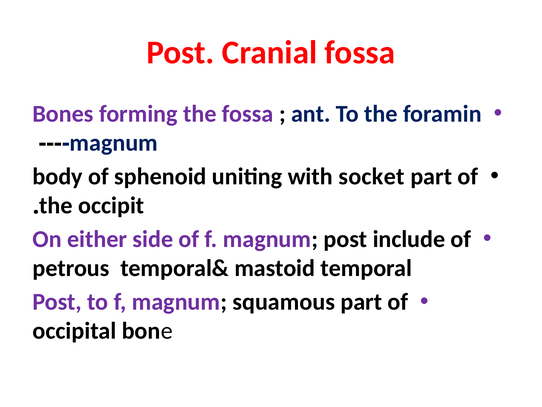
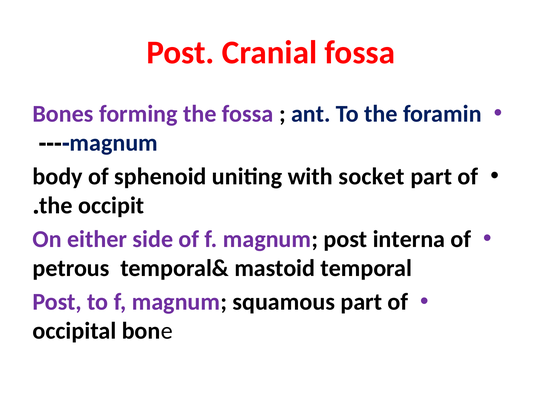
include: include -> interna
